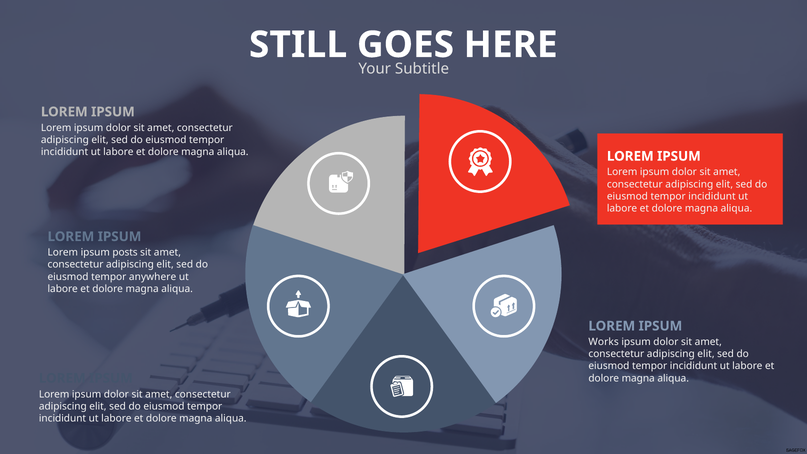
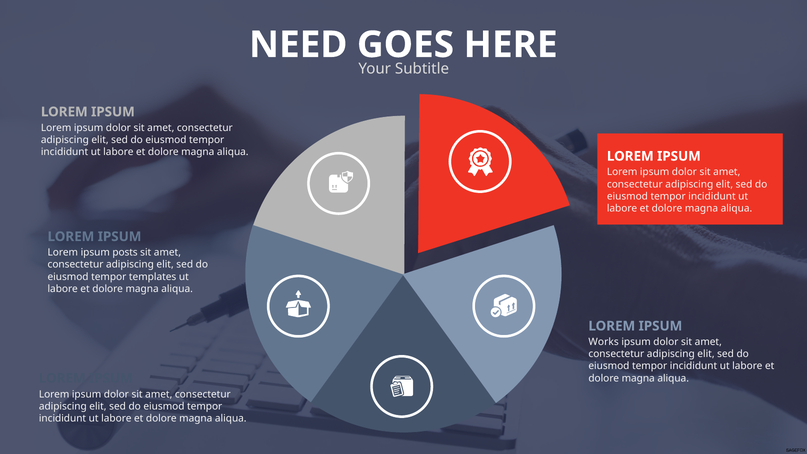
STILL: STILL -> NEED
anywhere: anywhere -> templates
